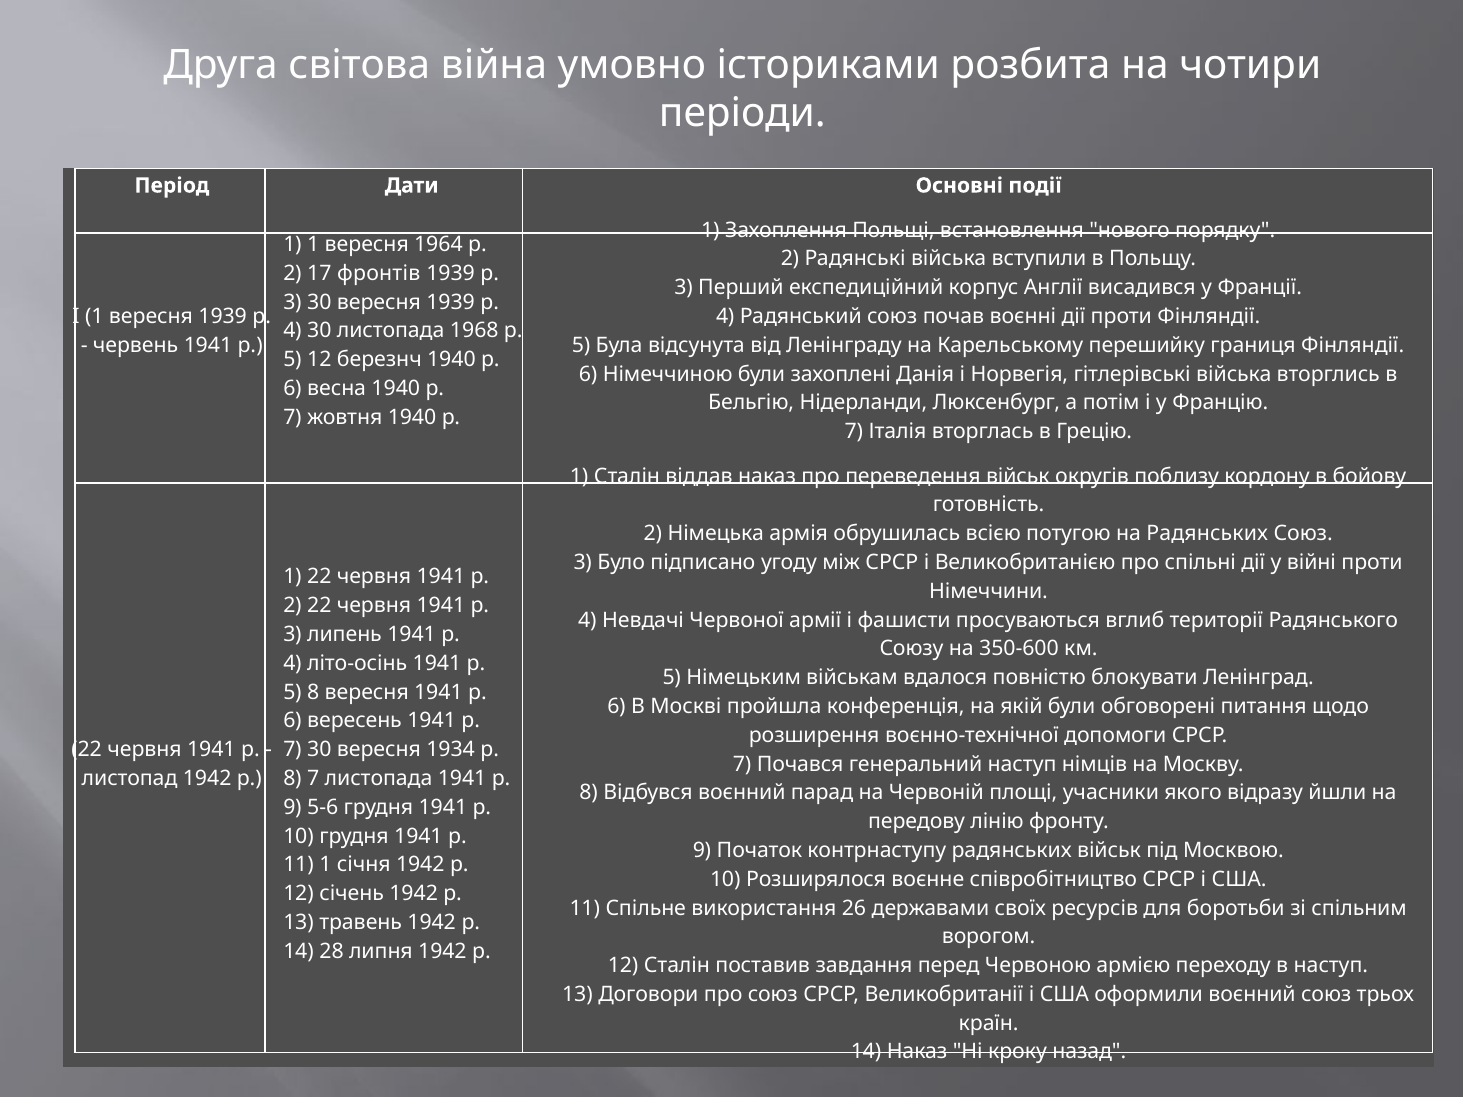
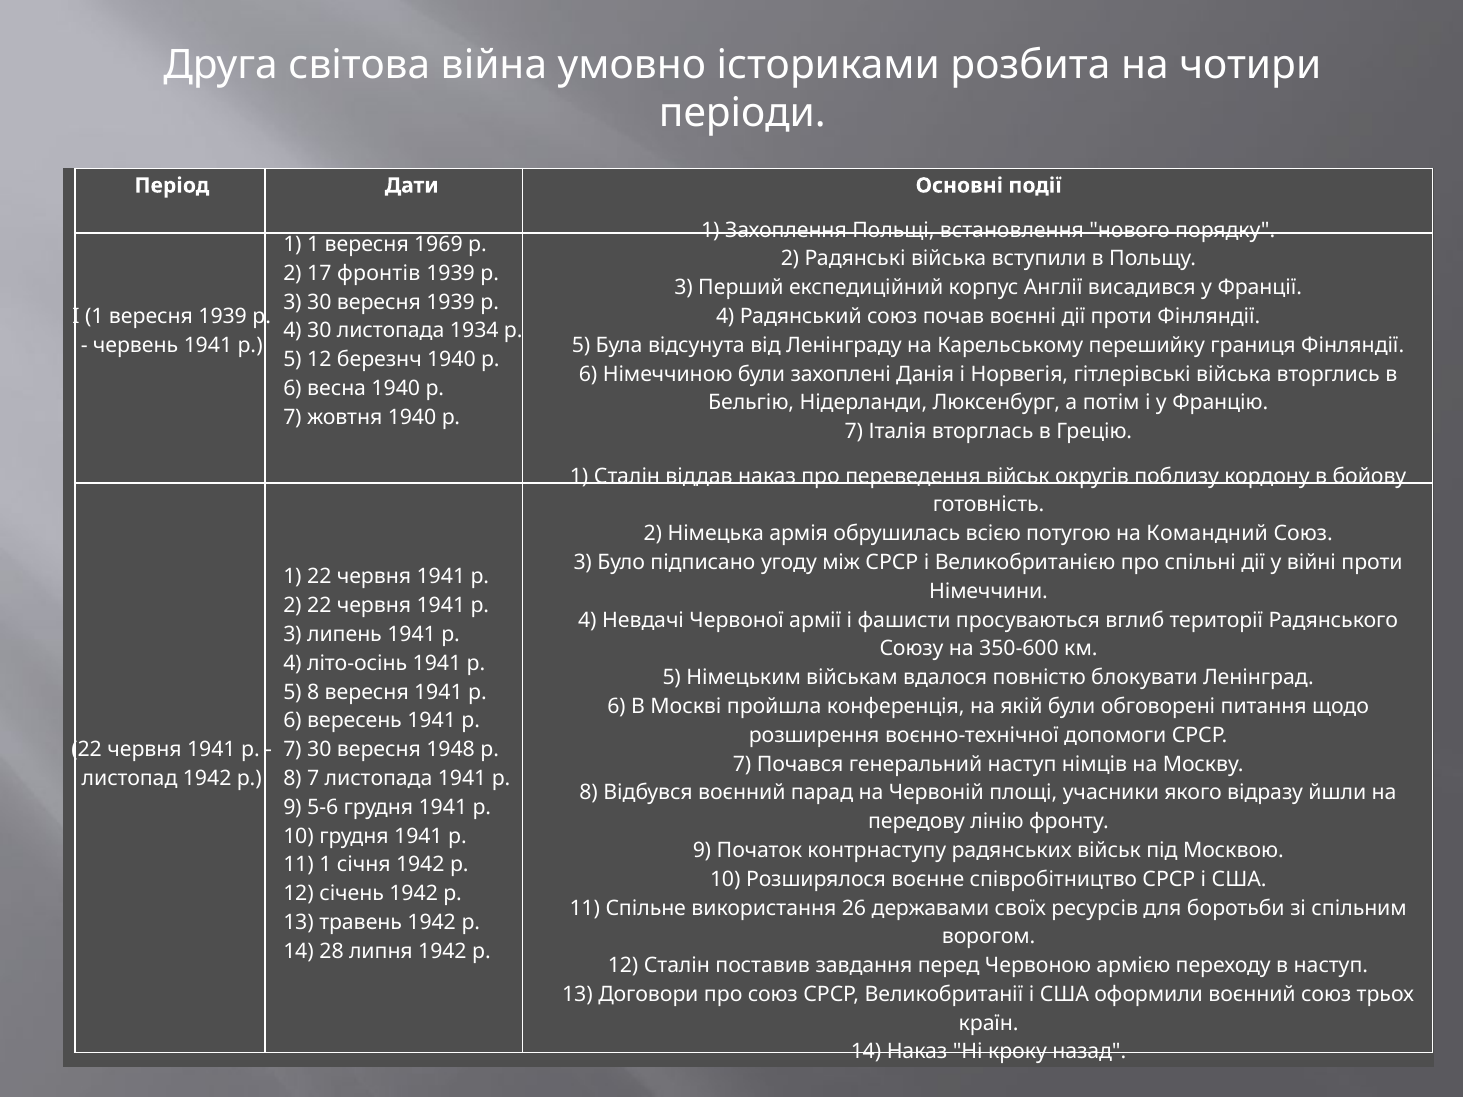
1964: 1964 -> 1969
1968: 1968 -> 1934
на Радянських: Радянських -> Командний
1934: 1934 -> 1948
